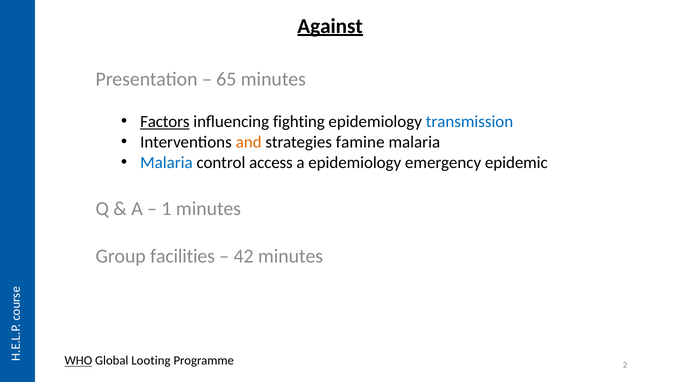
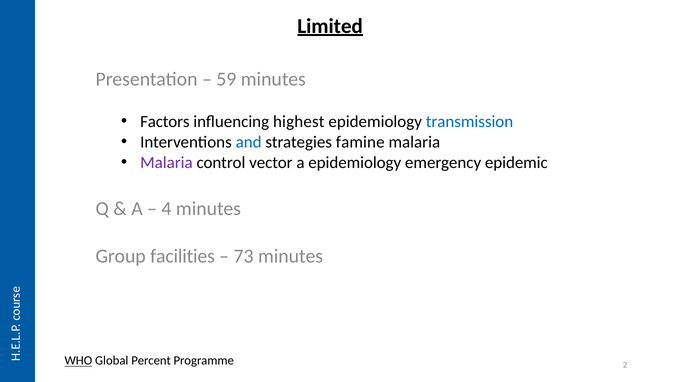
Against: Against -> Limited
65: 65 -> 59
Factors underline: present -> none
fighting: fighting -> highest
and colour: orange -> blue
Malaria at (166, 162) colour: blue -> purple
access: access -> vector
1: 1 -> 4
42: 42 -> 73
Looting: Looting -> Percent
